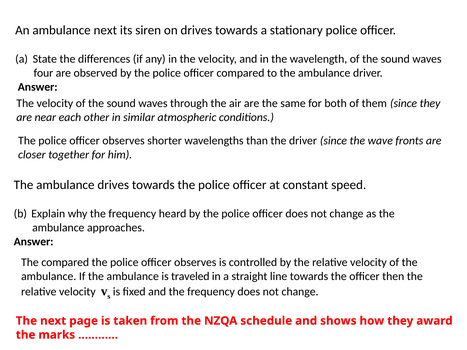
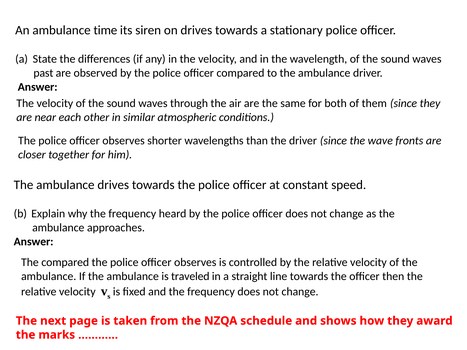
ambulance next: next -> time
four: four -> past
